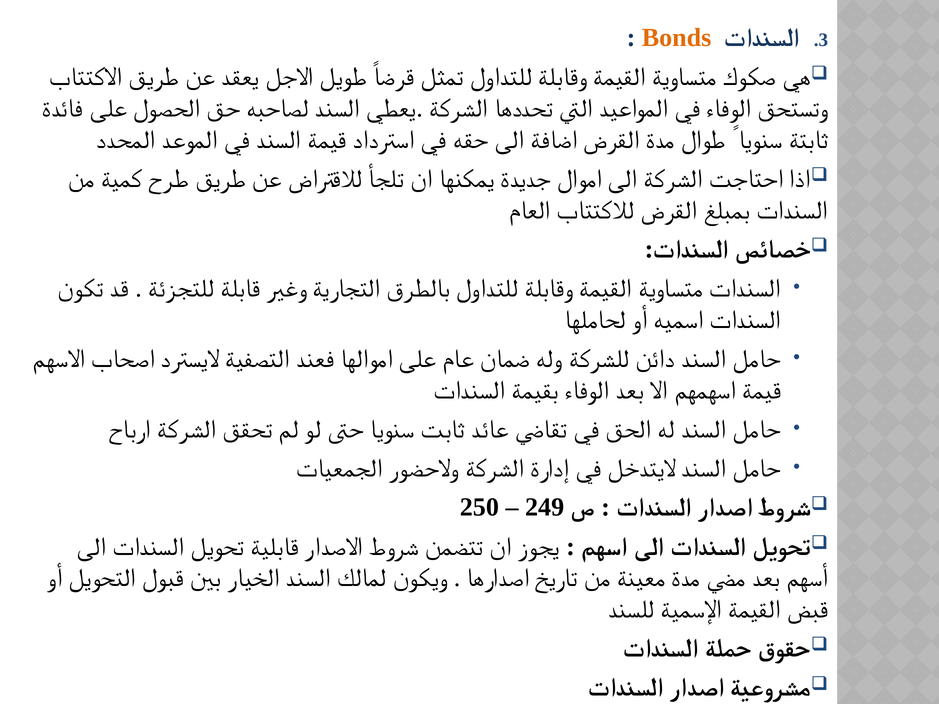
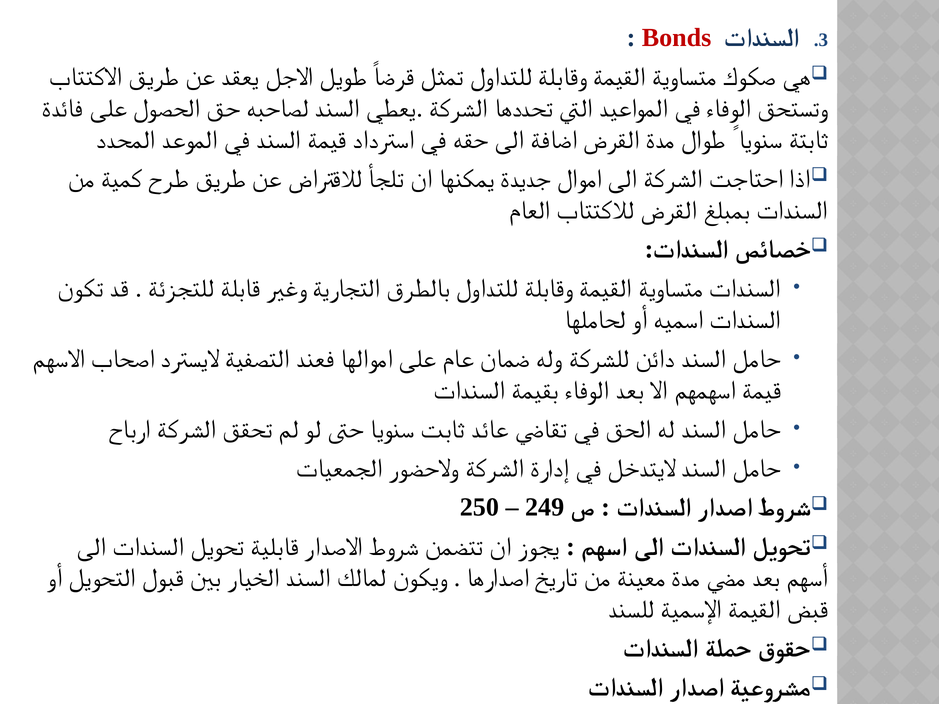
Bonds colour: orange -> red
